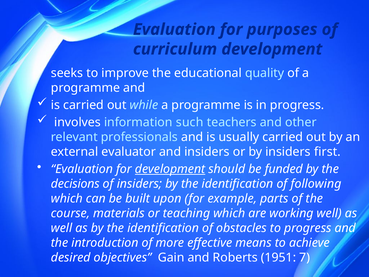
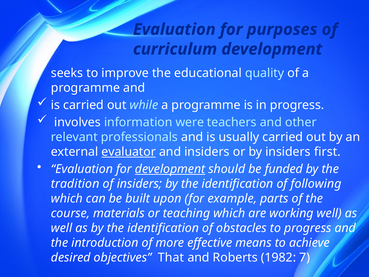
such: such -> were
evaluator underline: none -> present
decisions: decisions -> tradition
Gain: Gain -> That
1951: 1951 -> 1982
